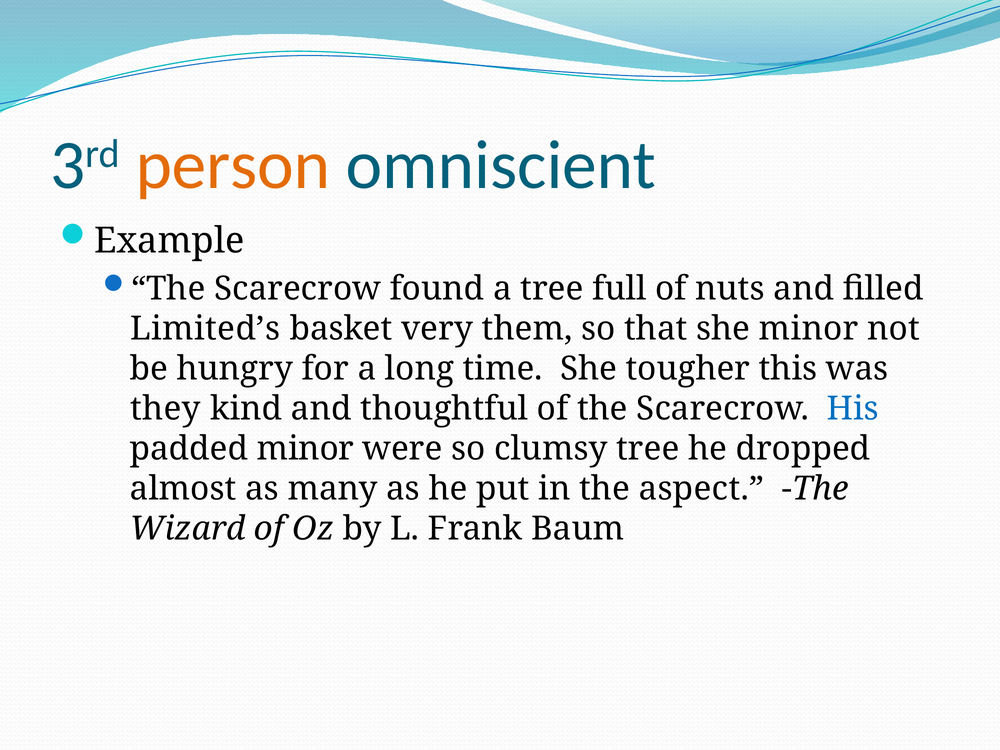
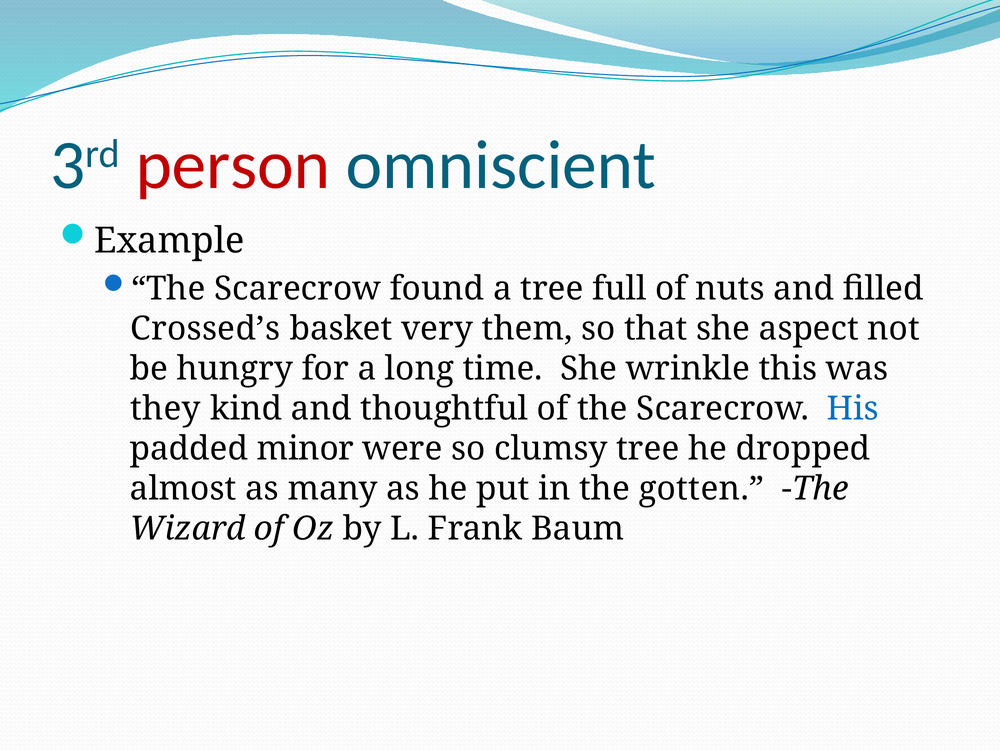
person colour: orange -> red
Limited’s: Limited’s -> Crossed’s
she minor: minor -> aspect
tougher: tougher -> wrinkle
aspect: aspect -> gotten
